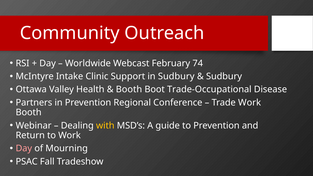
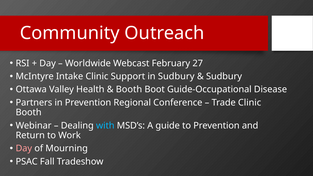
74: 74 -> 27
Trade-Occupational: Trade-Occupational -> Guide-Occupational
Trade Work: Work -> Clinic
with colour: yellow -> light blue
